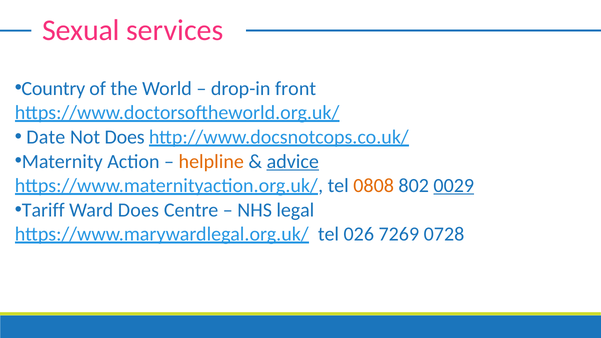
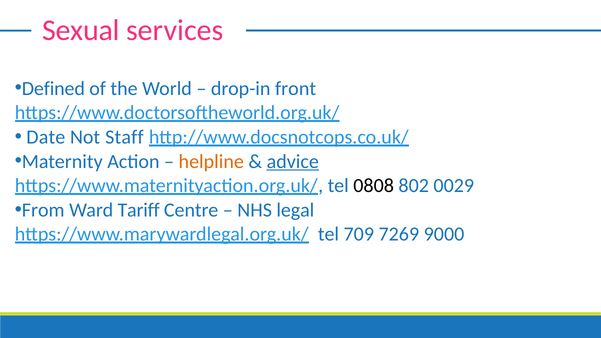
Country: Country -> Defined
Not Does: Does -> Staff
0808 colour: orange -> black
0029 underline: present -> none
Tariff: Tariff -> From
Ward Does: Does -> Tariff
026: 026 -> 709
0728: 0728 -> 9000
